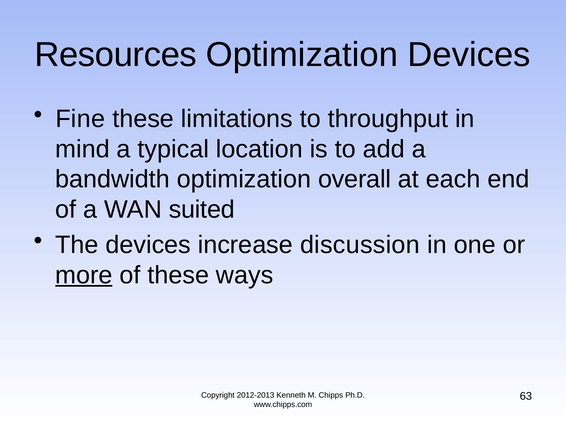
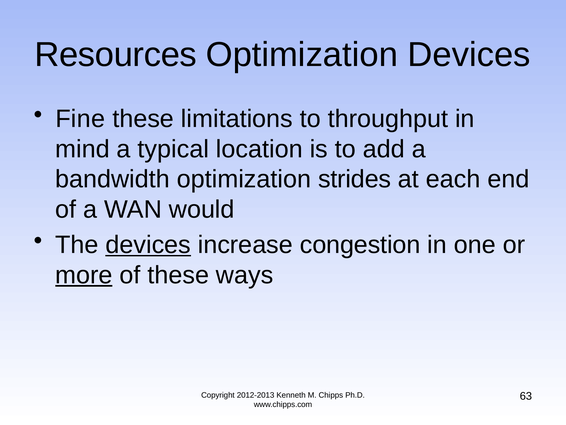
overall: overall -> strides
suited: suited -> would
devices at (148, 245) underline: none -> present
discussion: discussion -> congestion
